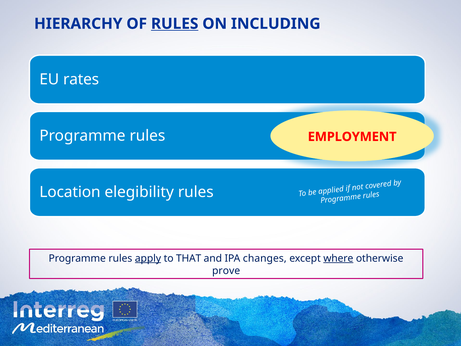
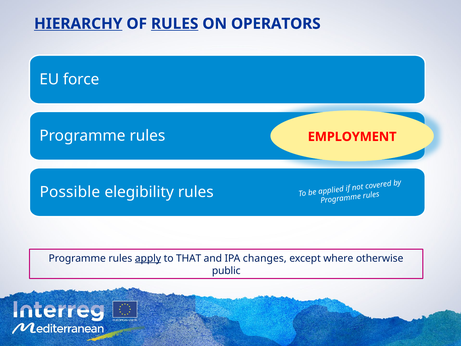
HIERARCHY underline: none -> present
INCLUDING: INCLUDING -> OPERATORS
rates: rates -> force
Location: Location -> Possible
where underline: present -> none
prove: prove -> public
